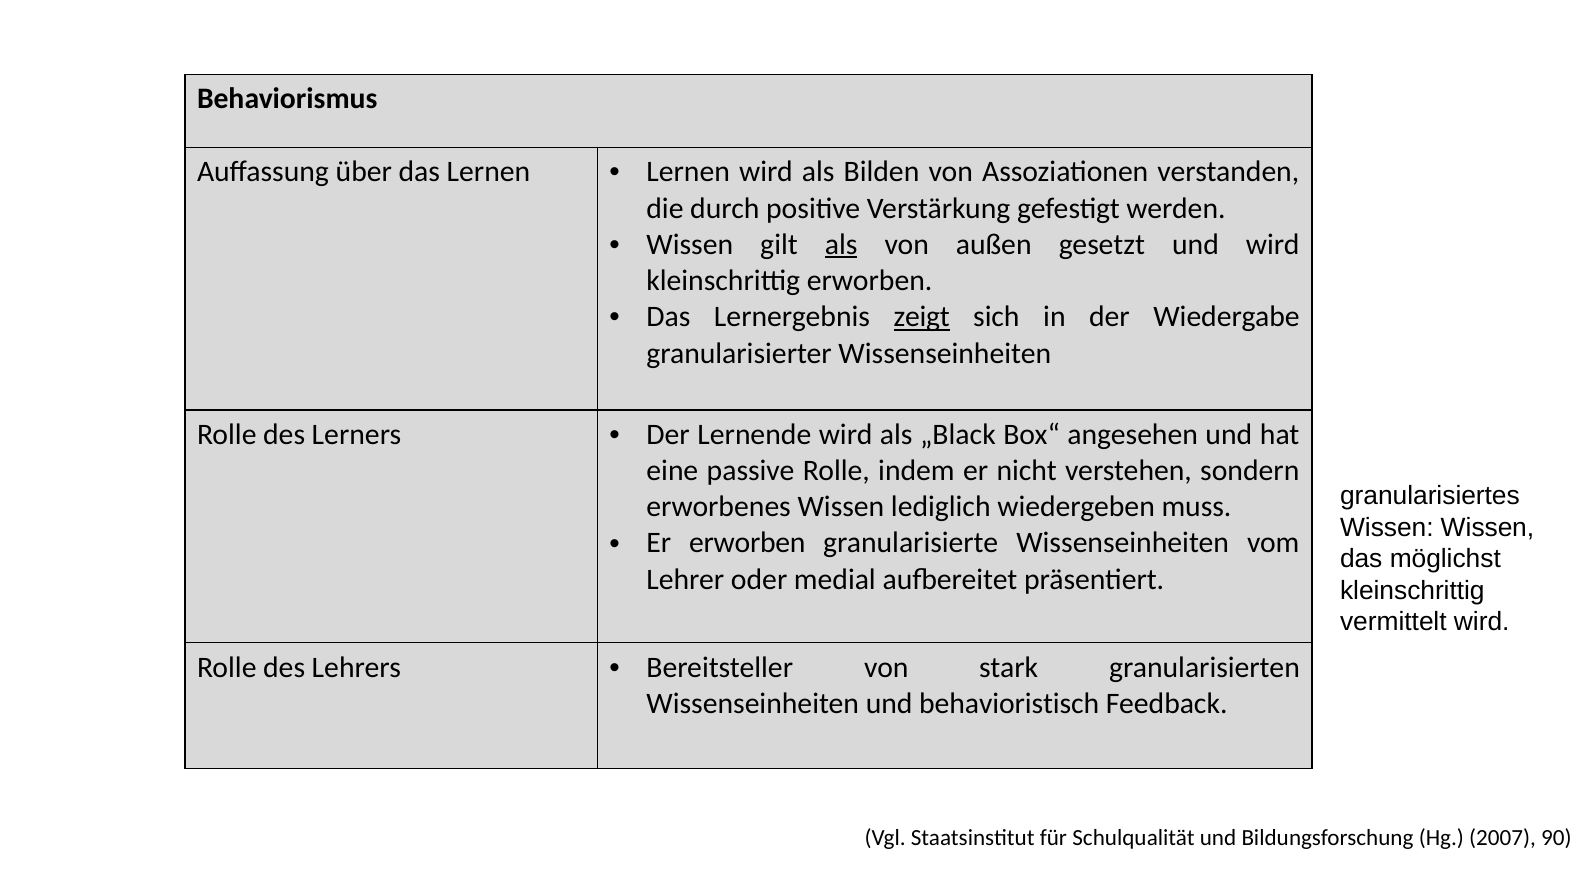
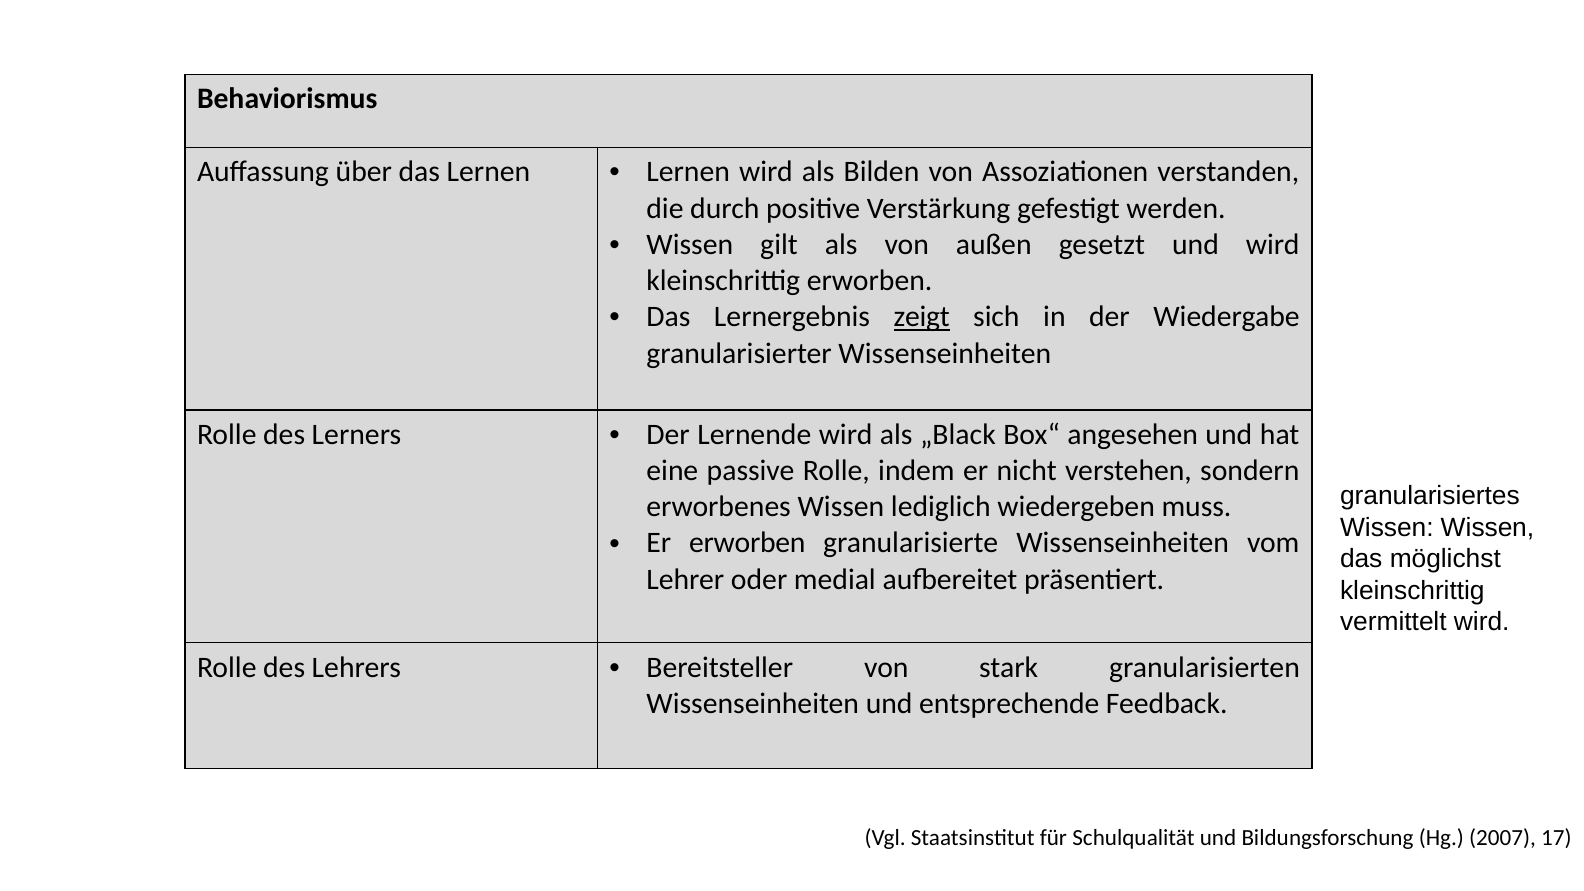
als at (841, 245) underline: present -> none
behavioristisch: behavioristisch -> entsprechende
90: 90 -> 17
